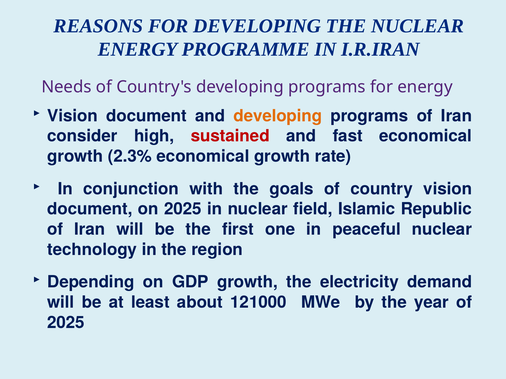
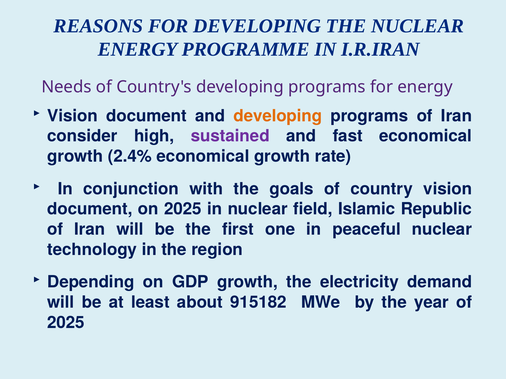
sustained colour: red -> purple
2.3%: 2.3% -> 2.4%
121000: 121000 -> 915182
